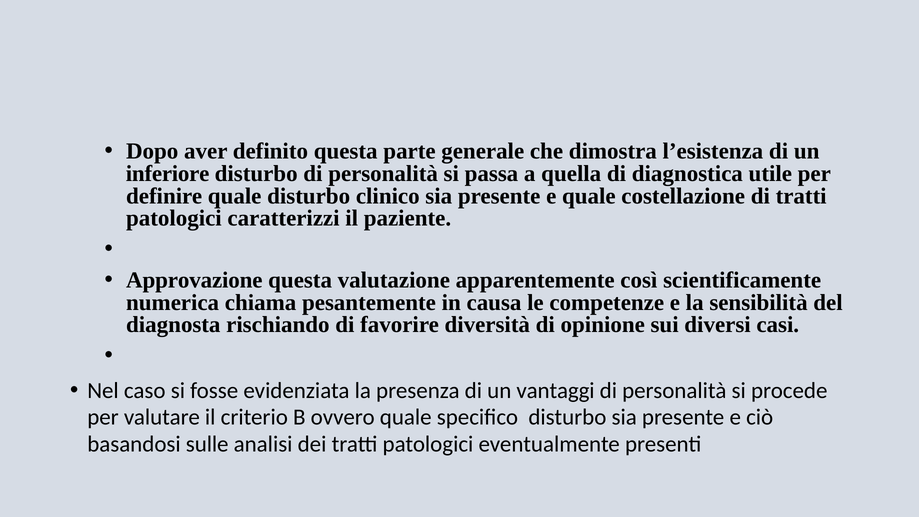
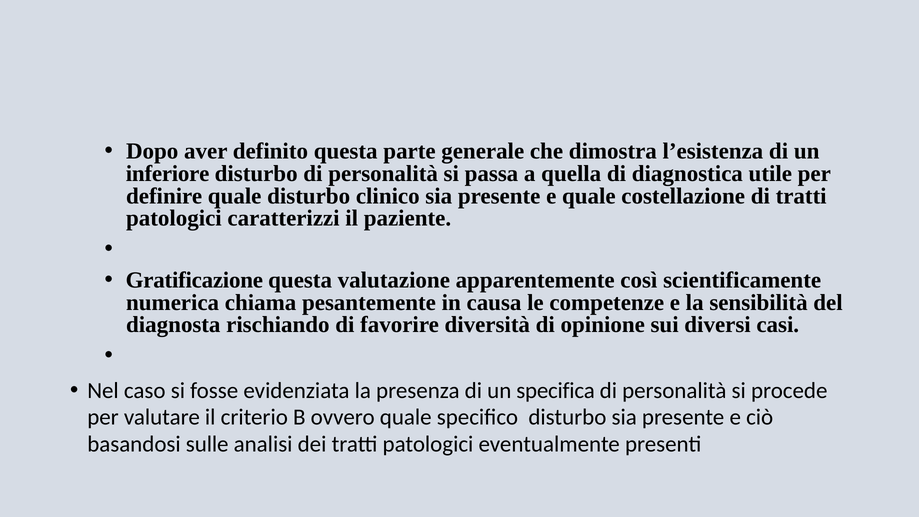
Approvazione: Approvazione -> Gratificazione
vantaggi: vantaggi -> specifica
